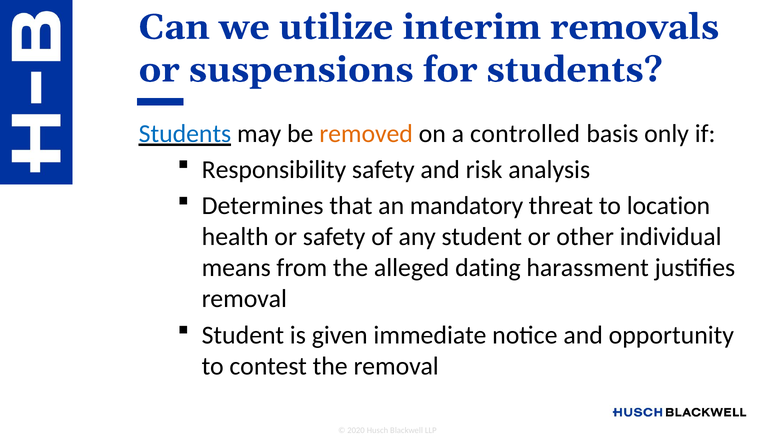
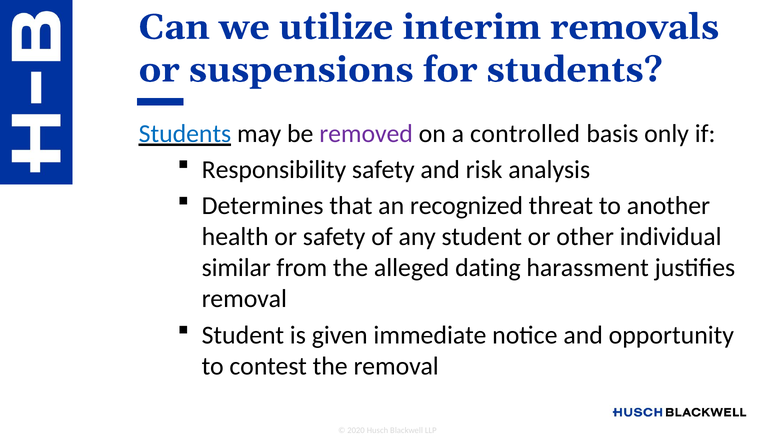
removed colour: orange -> purple
mandatory: mandatory -> recognized
location: location -> another
means: means -> similar
